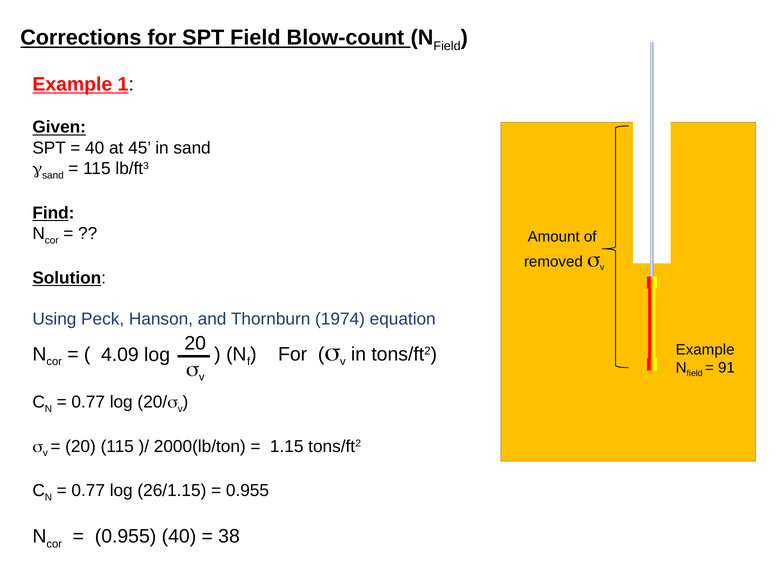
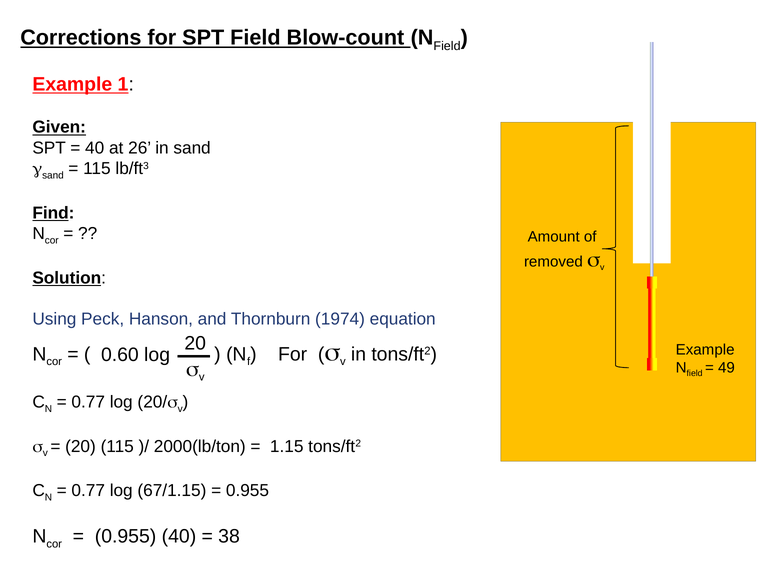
45: 45 -> 26
4.09: 4.09 -> 0.60
91: 91 -> 49
26/1.15: 26/1.15 -> 67/1.15
